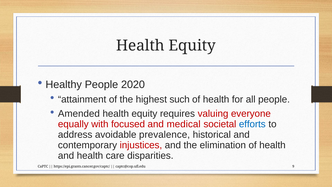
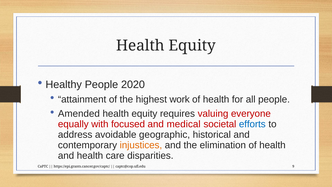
such: such -> work
prevalence: prevalence -> geographic
injustices colour: red -> orange
